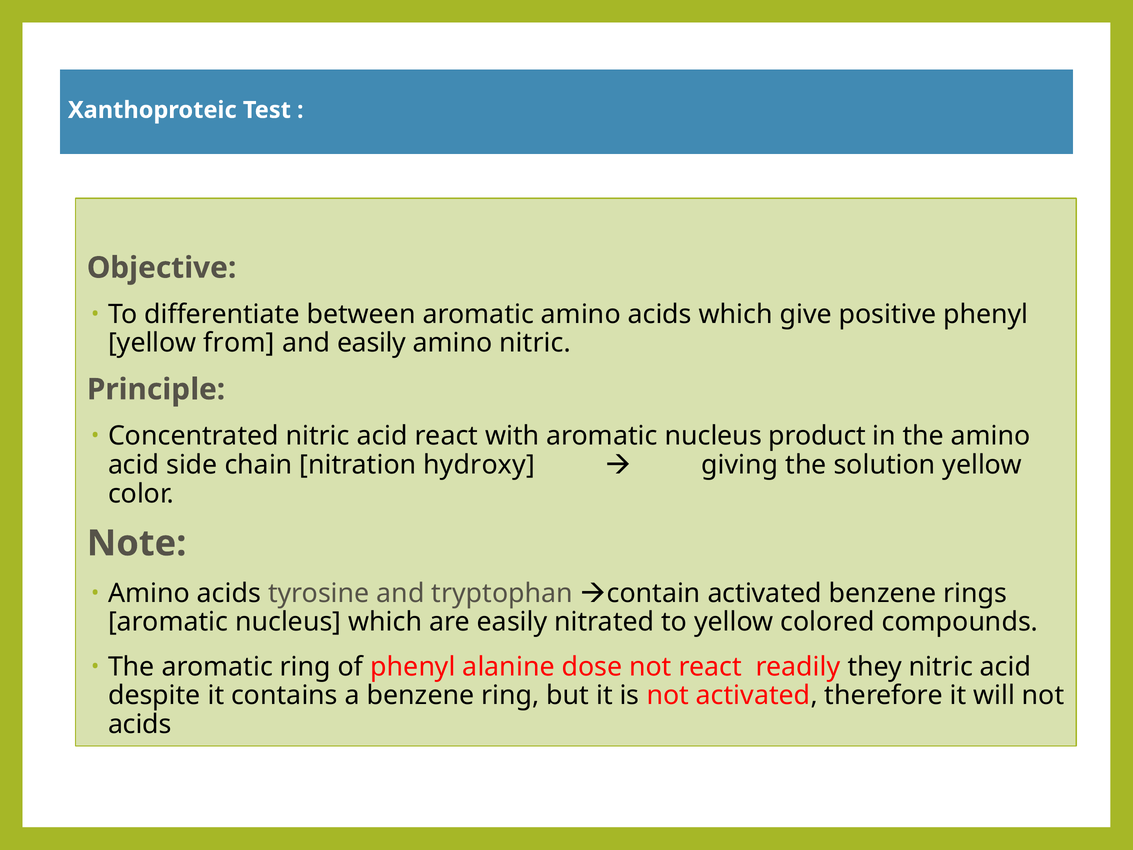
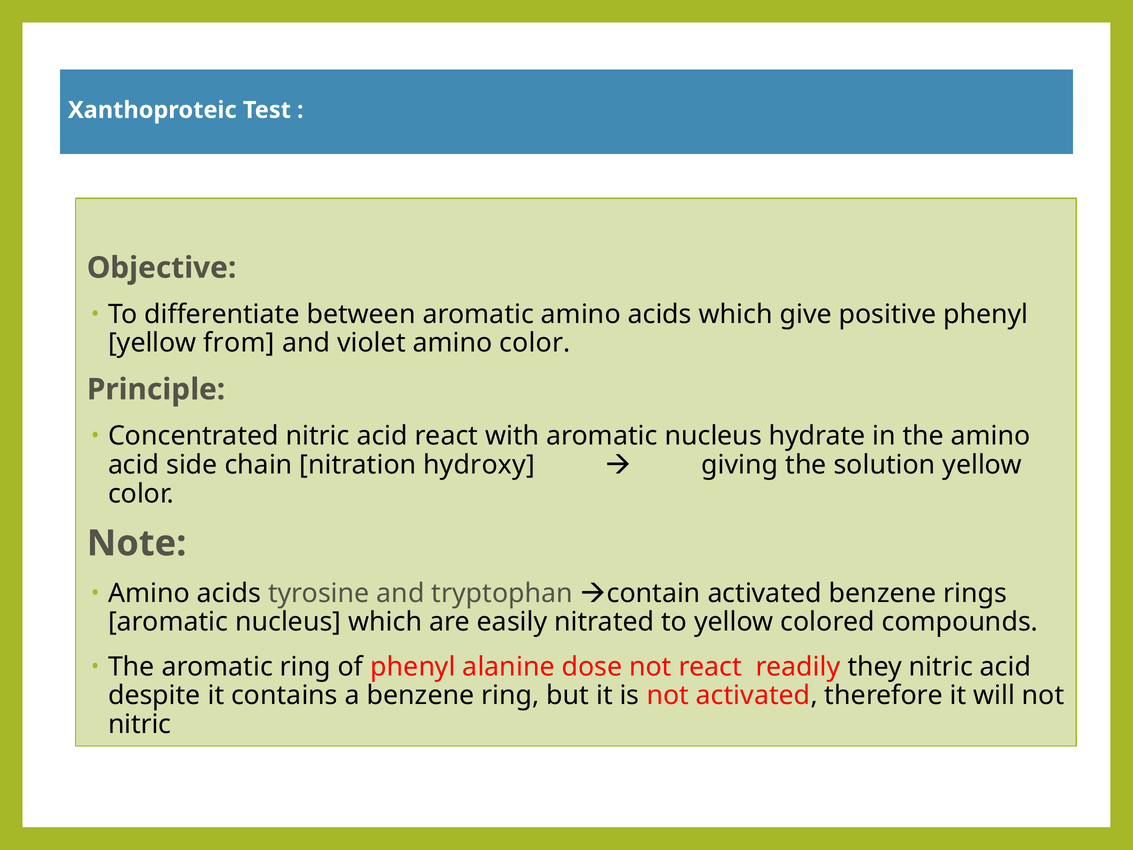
and easily: easily -> violet
amino nitric: nitric -> color
product: product -> hydrate
acids at (140, 724): acids -> nitric
